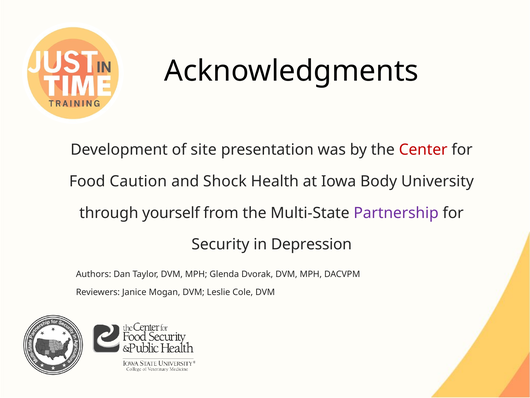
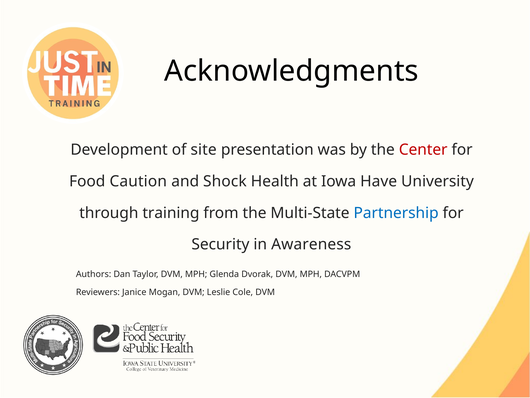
Body: Body -> Have
yourself: yourself -> training
Partnership colour: purple -> blue
Depression: Depression -> Awareness
